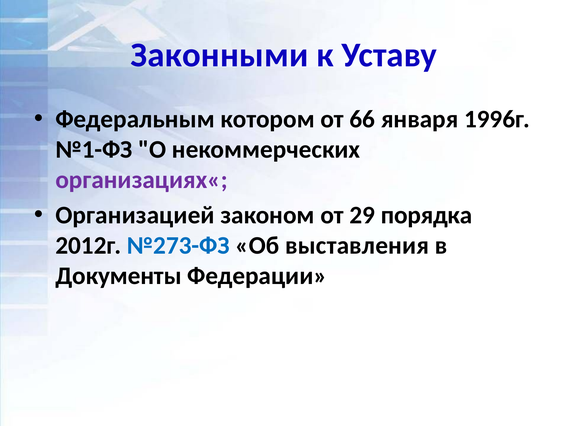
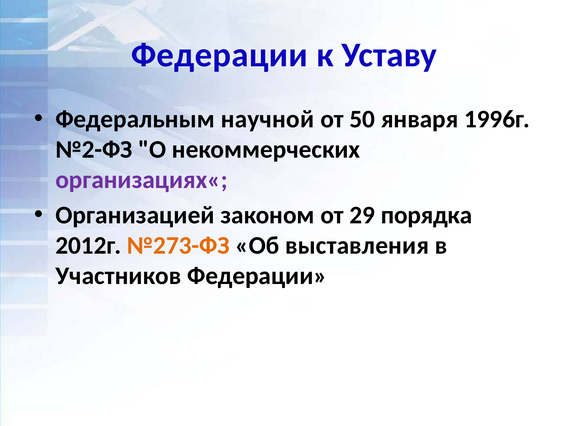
Законными at (219, 55): Законными -> Федерации
котором: котором -> научной
66: 66 -> 50
№1-ФЗ: №1-ФЗ -> №2-ФЗ
№273-ФЗ colour: blue -> orange
Документы: Документы -> Участников
